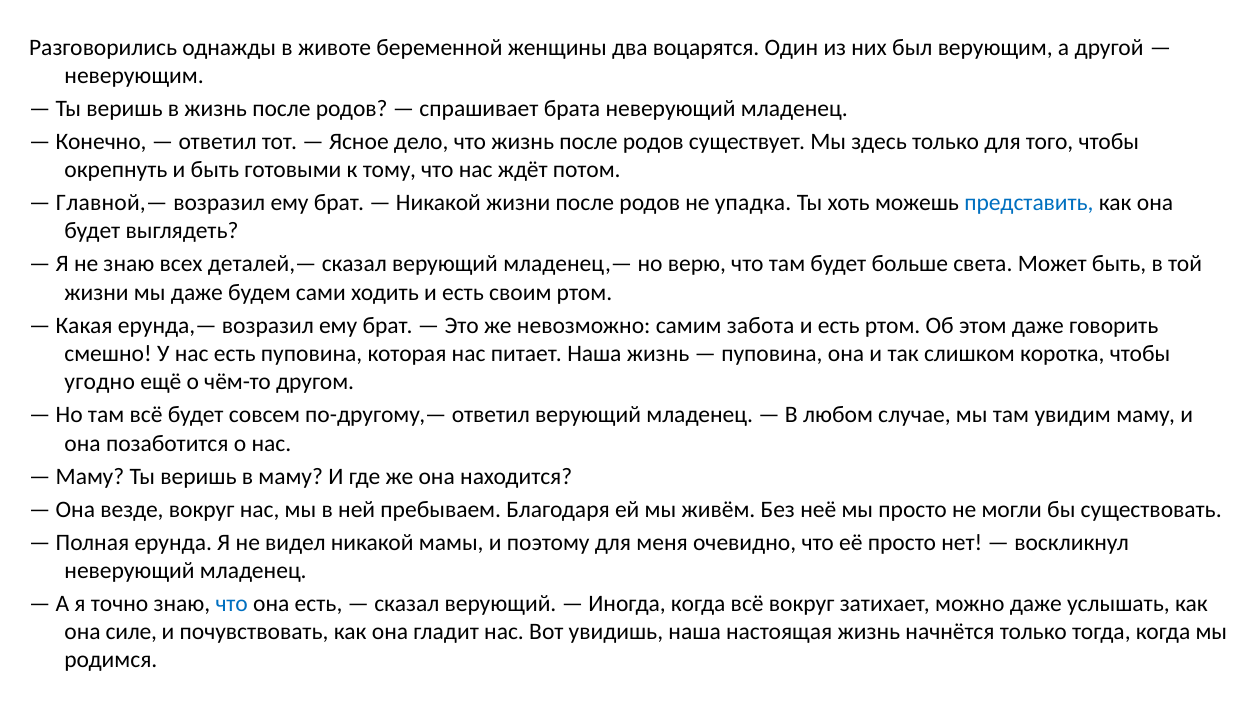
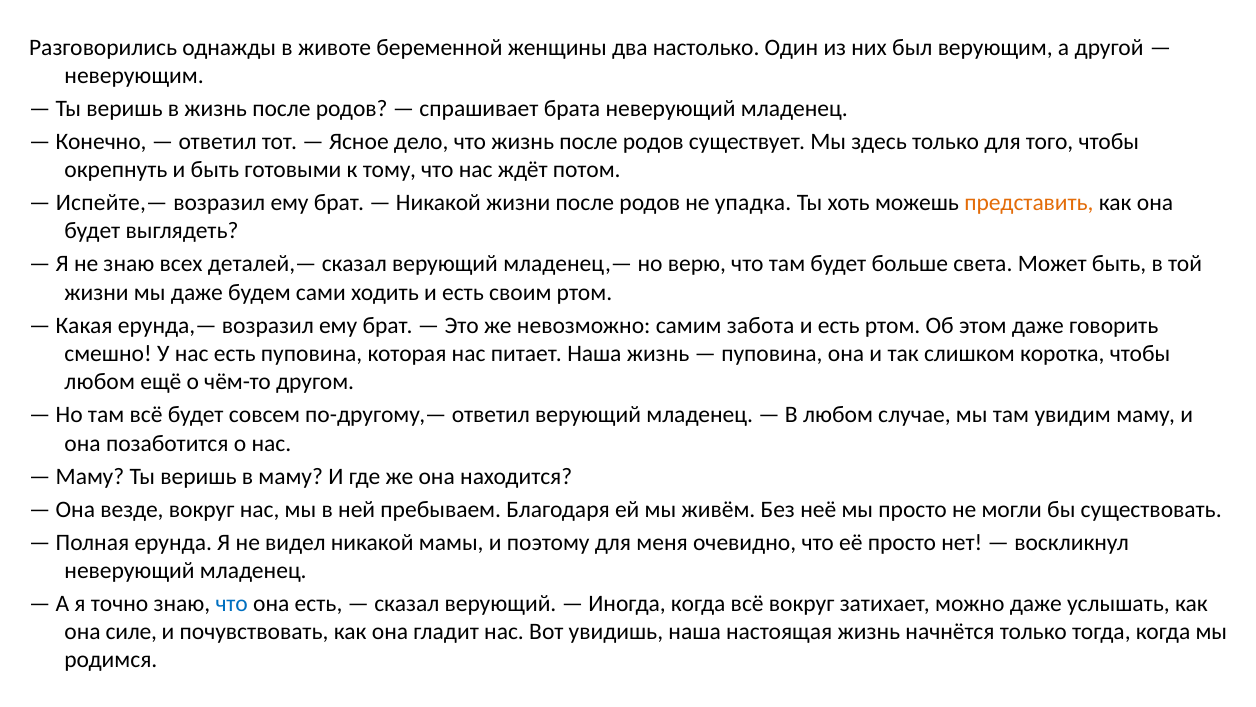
воцарятся: воцарятся -> настолько
Главной,—: Главной,— -> Испейте,—
представить colour: blue -> orange
угодно at (100, 382): угодно -> любом
